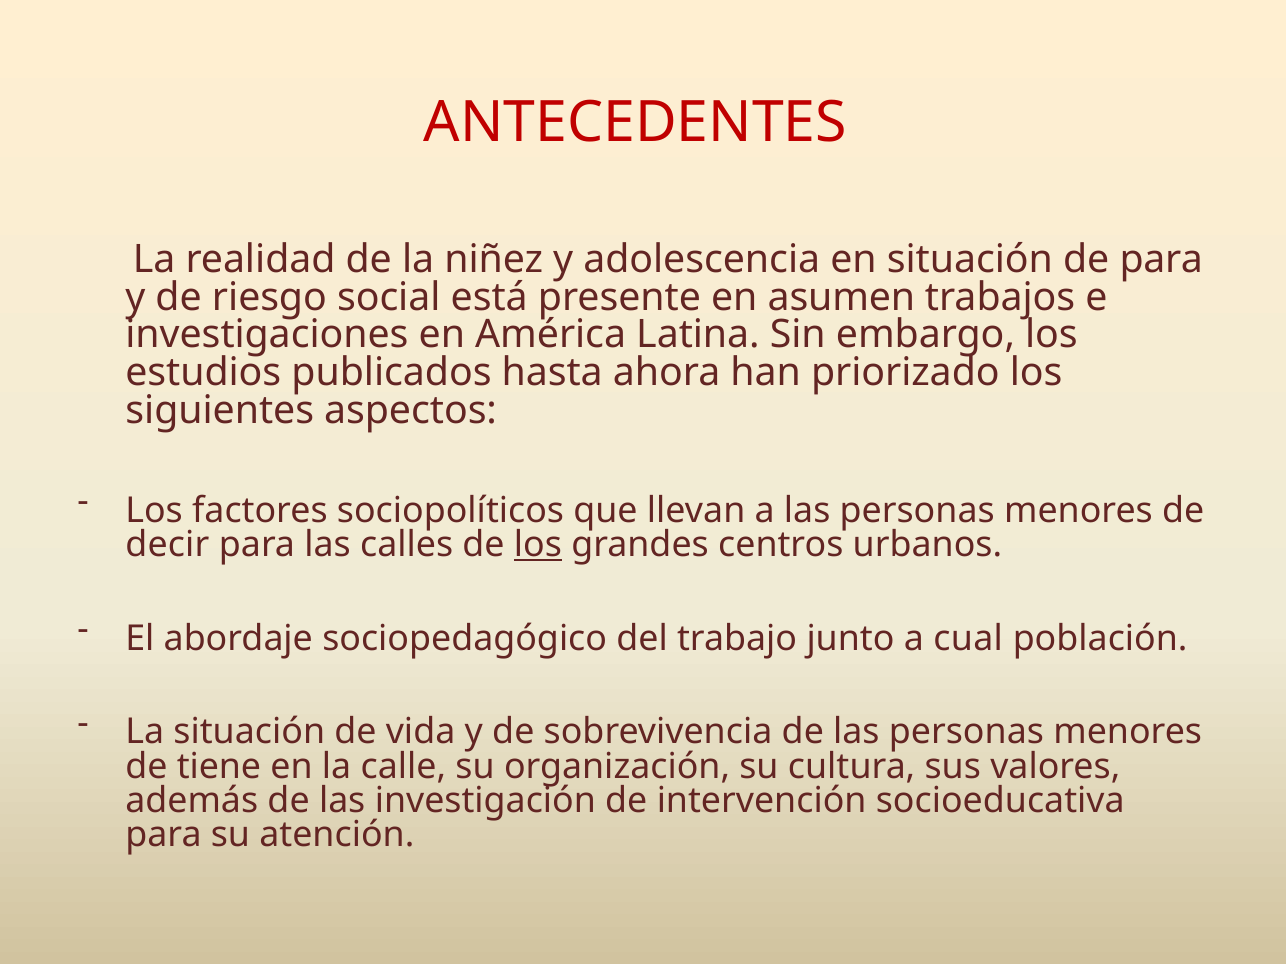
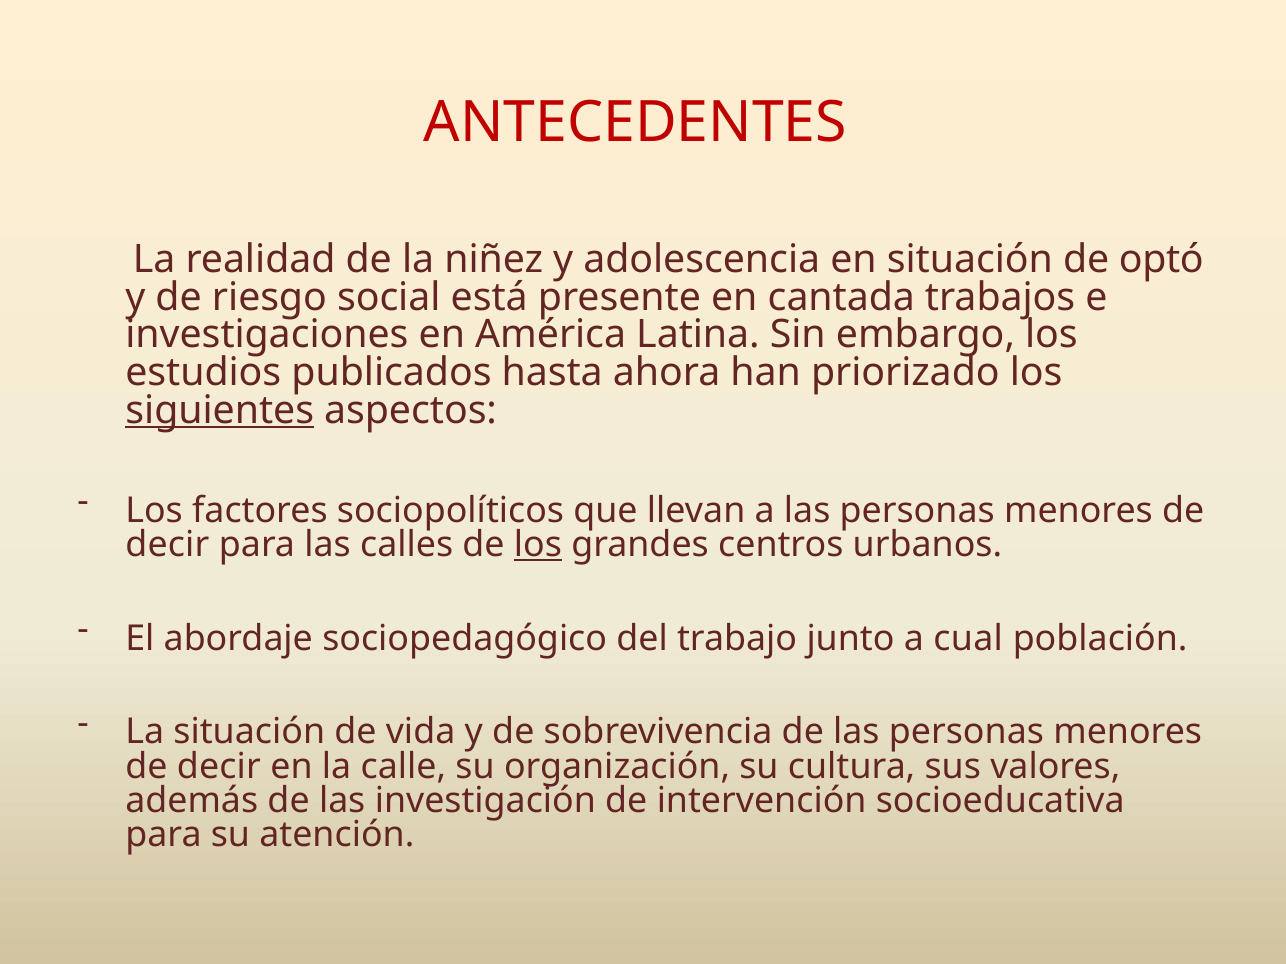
de para: para -> optó
asumen: asumen -> cantada
siguientes underline: none -> present
tiene at (219, 767): tiene -> decir
